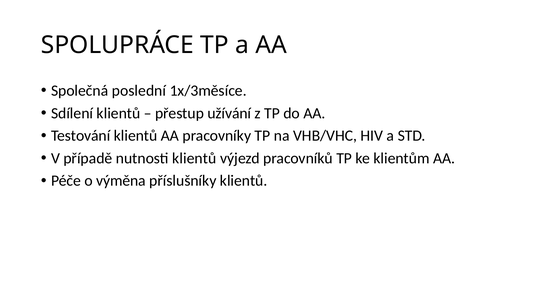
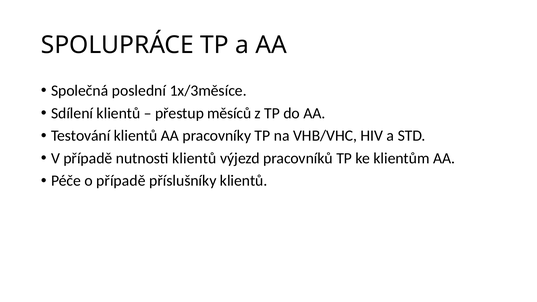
užívání: užívání -> měsíců
o výměna: výměna -> případě
